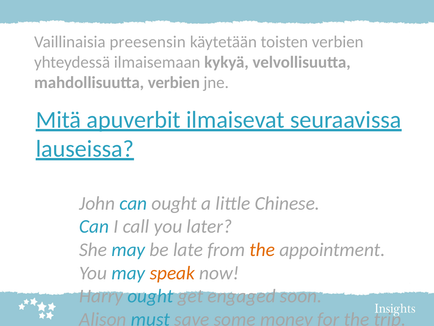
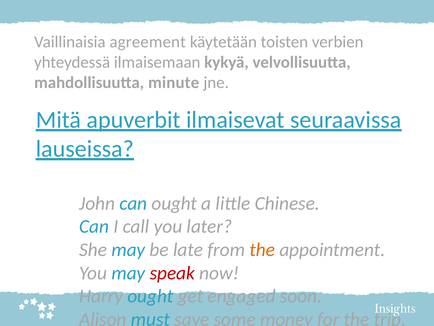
preesensin: preesensin -> agreement
mahdollisuutta verbien: verbien -> minute
speak colour: orange -> red
